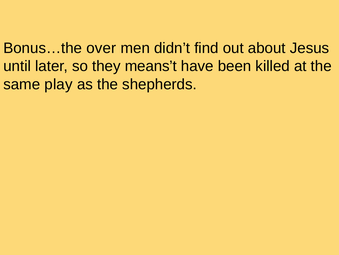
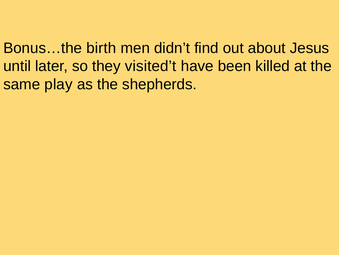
over: over -> birth
means’t: means’t -> visited’t
